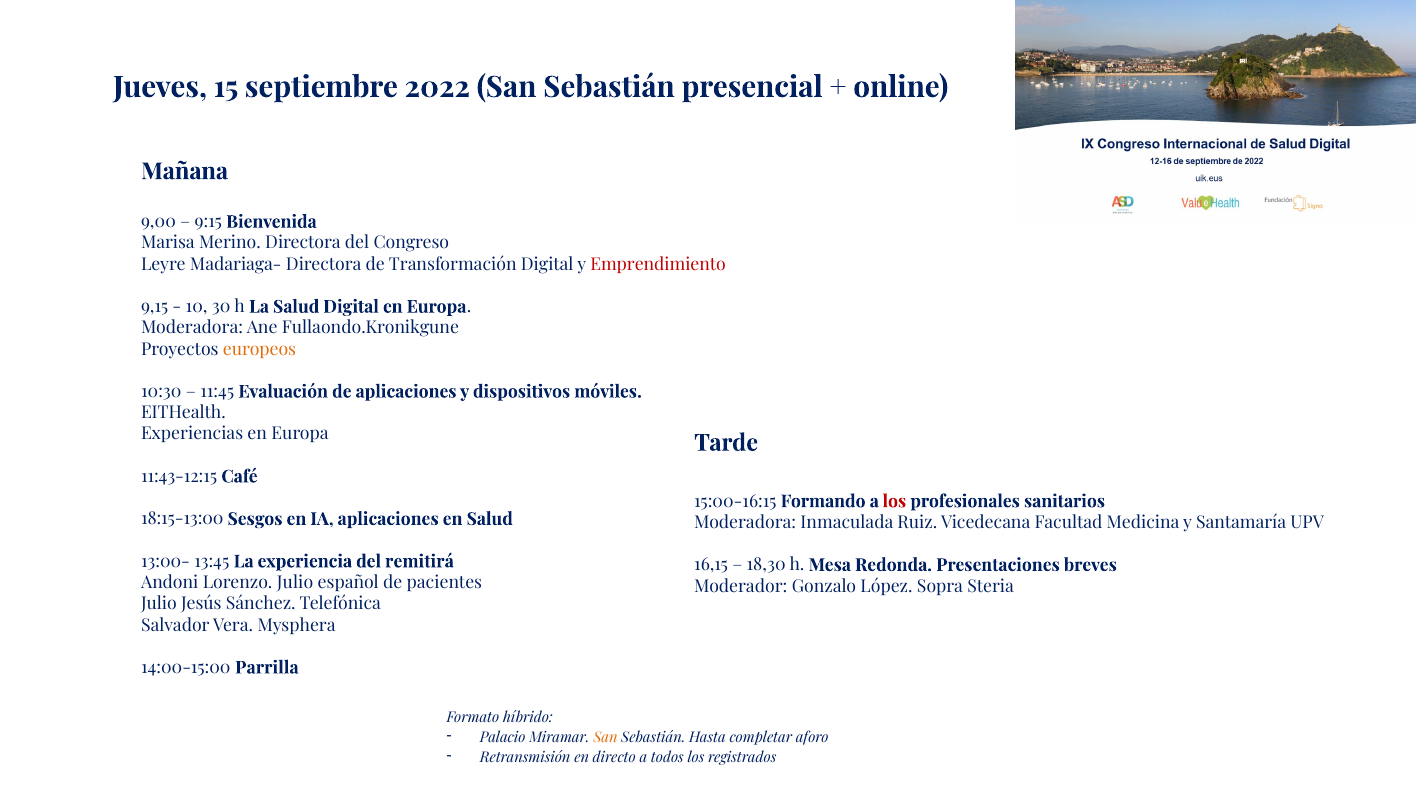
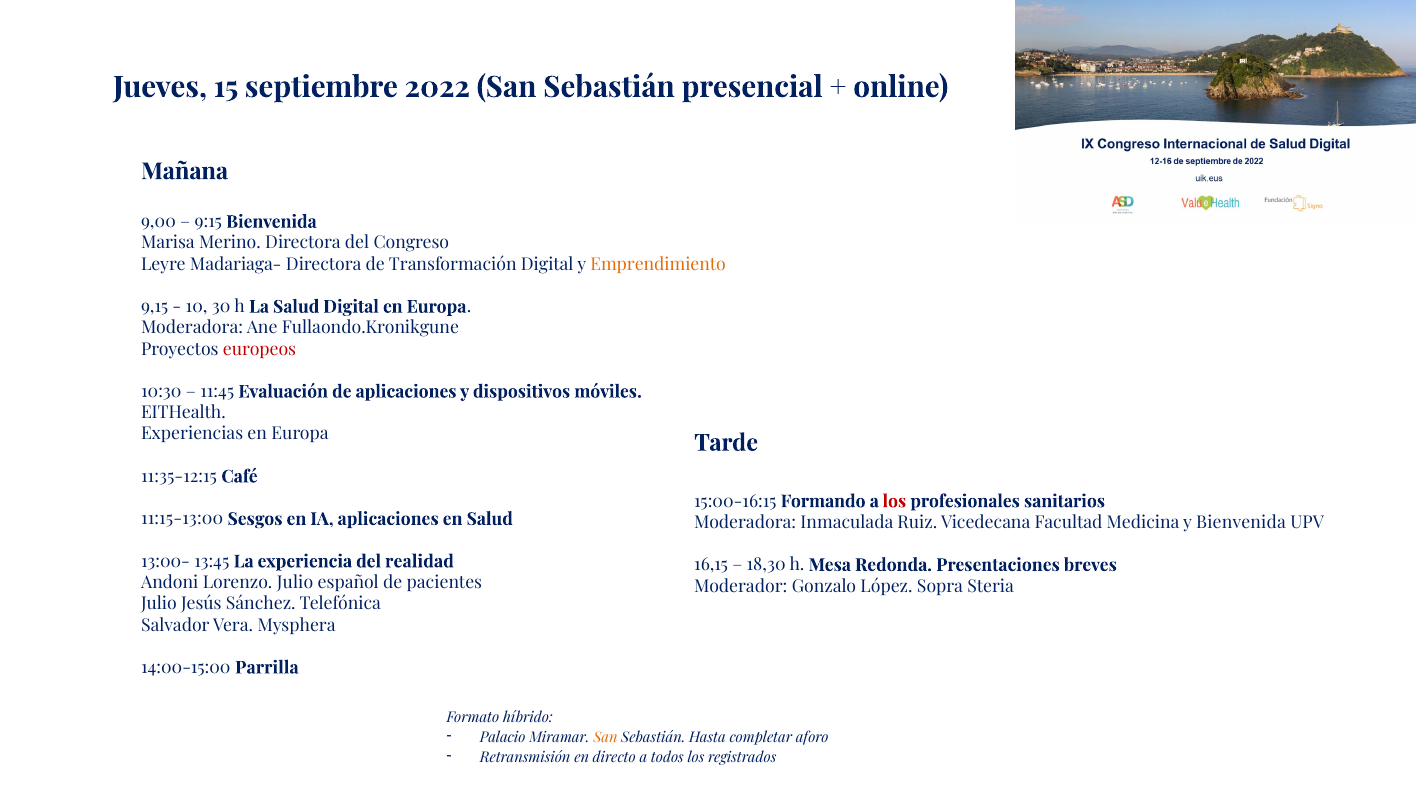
Emprendimiento colour: red -> orange
europeos colour: orange -> red
11:43-12:15: 11:43-12:15 -> 11:35-12:15
18:15-13:00: 18:15-13:00 -> 11:15-13:00
y Santamaría: Santamaría -> Bienvenida
remitirá: remitirá -> realidad
